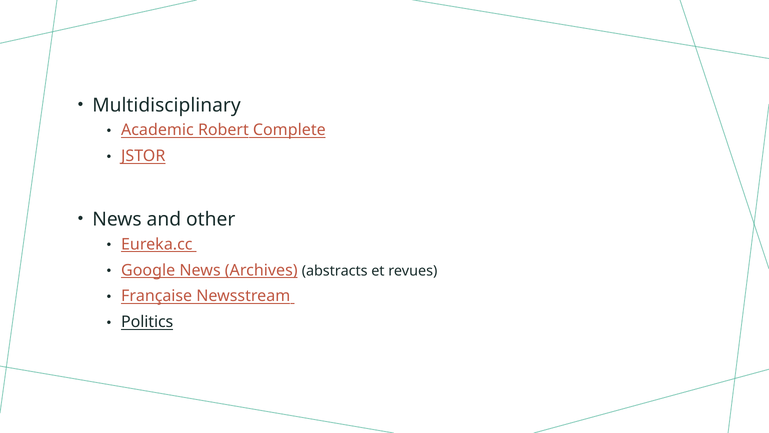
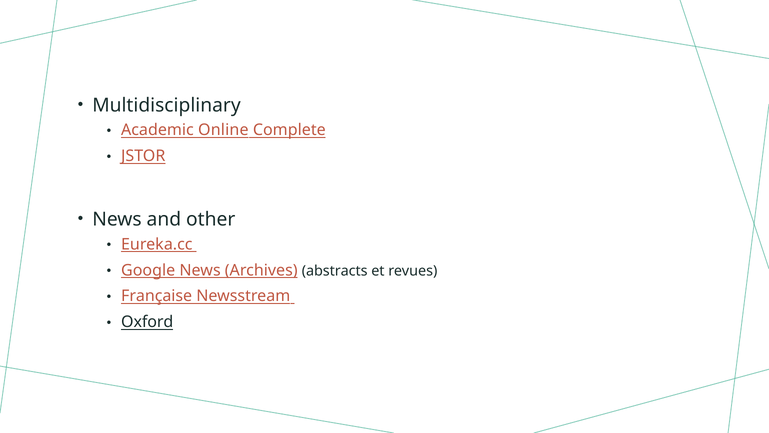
Robert: Robert -> Online
Politics: Politics -> Oxford
